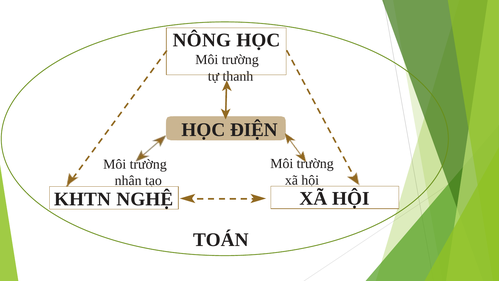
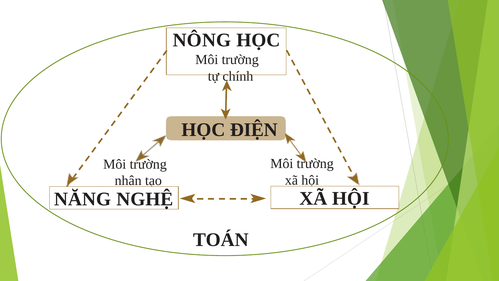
thanh: thanh -> chính
KHTN: KHTN -> NĂNG
